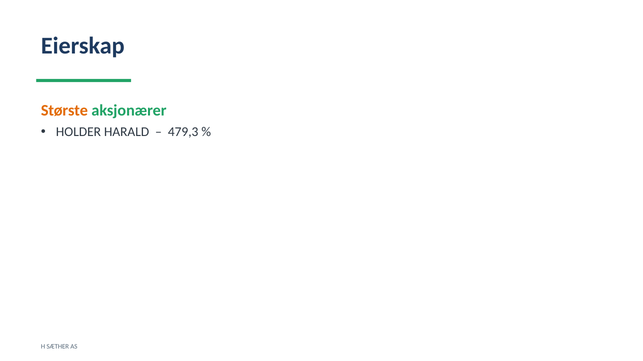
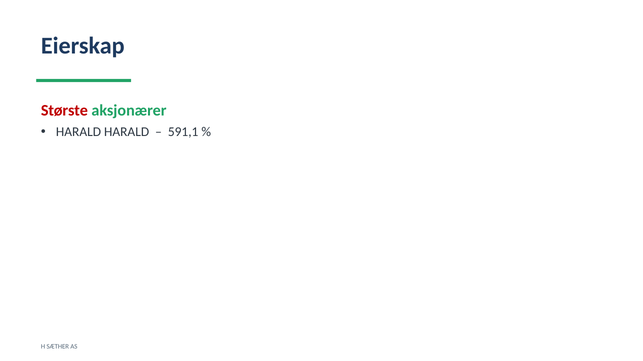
Største colour: orange -> red
HOLDER at (78, 132): HOLDER -> HARALD
479,3: 479,3 -> 591,1
